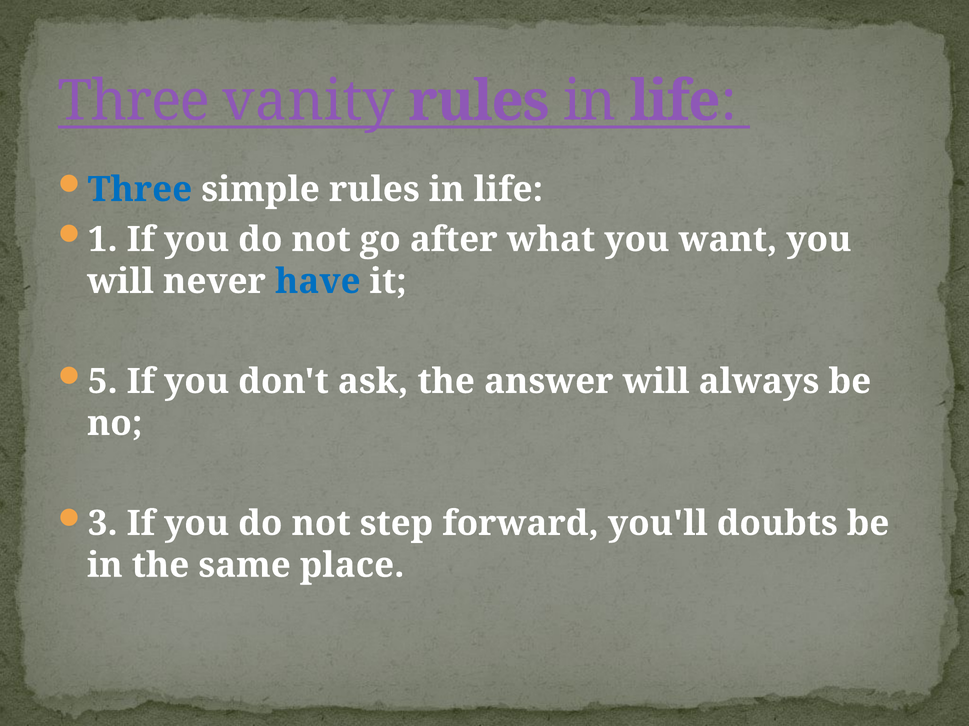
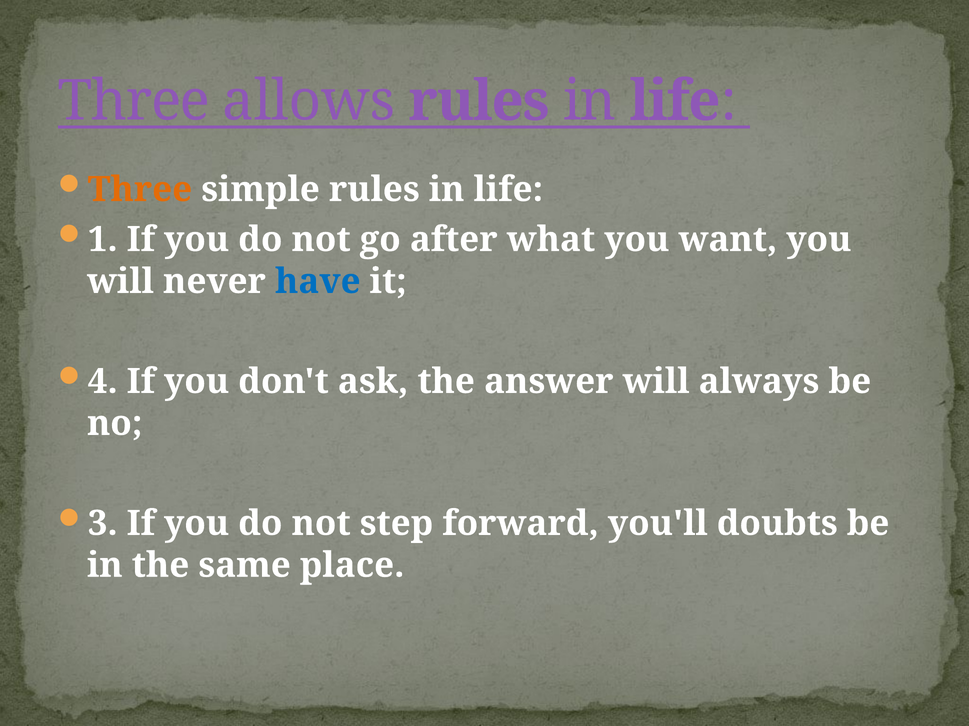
vanity: vanity -> allows
Three at (140, 190) colour: blue -> orange
5: 5 -> 4
